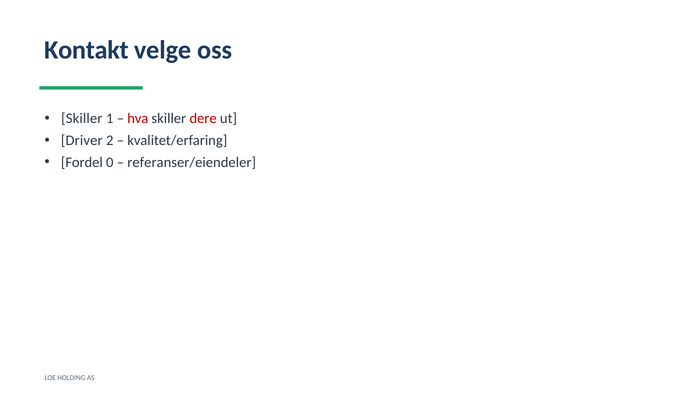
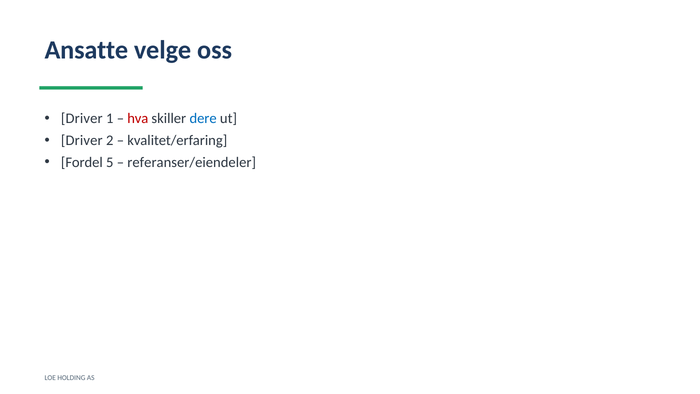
Kontakt: Kontakt -> Ansatte
Skiller at (82, 119): Skiller -> Driver
dere colour: red -> blue
0: 0 -> 5
